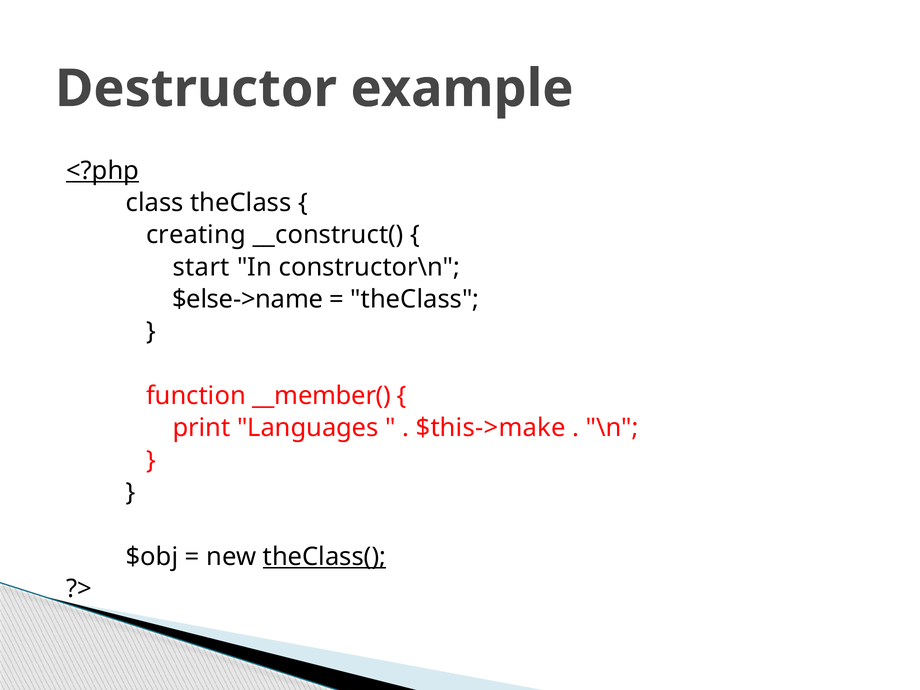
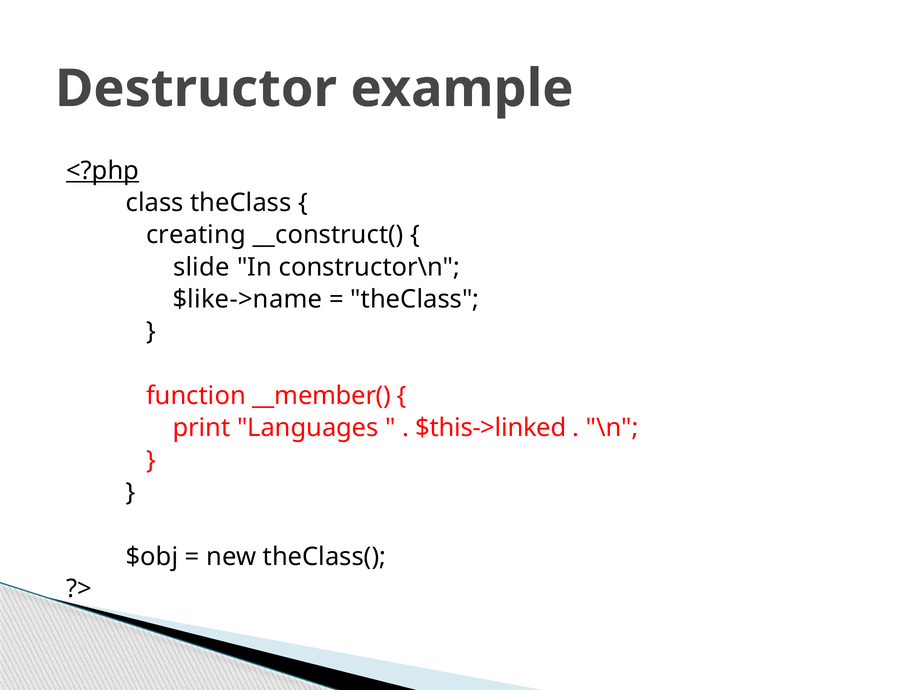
start: start -> slide
$else->name: $else->name -> $like->name
$this->make: $this->make -> $this->linked
theClass( underline: present -> none
